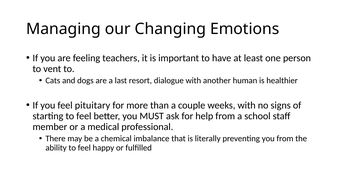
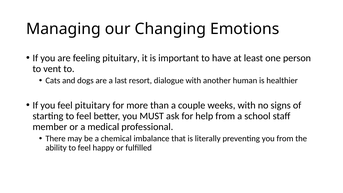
feeling teachers: teachers -> pituitary
